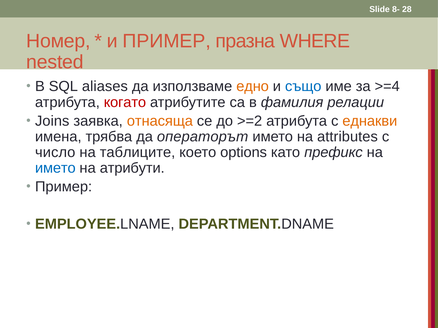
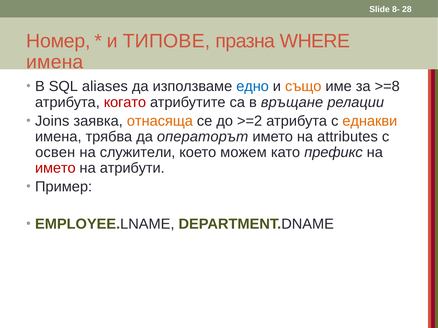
и ПРИМЕР: ПРИМЕР -> ТИПОВЕ
nested at (55, 62): nested -> имена
едно colour: orange -> blue
също colour: blue -> orange
>=4: >=4 -> >=8
фамилия: фамилия -> връщане
число: число -> освен
таблиците: таблиците -> служители
options: options -> можем
името at (55, 168) colour: blue -> red
